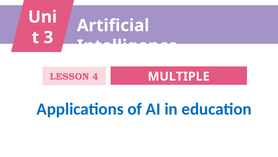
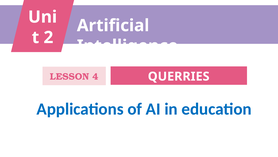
3: 3 -> 2
MULTIPLE: MULTIPLE -> QUERRIES
